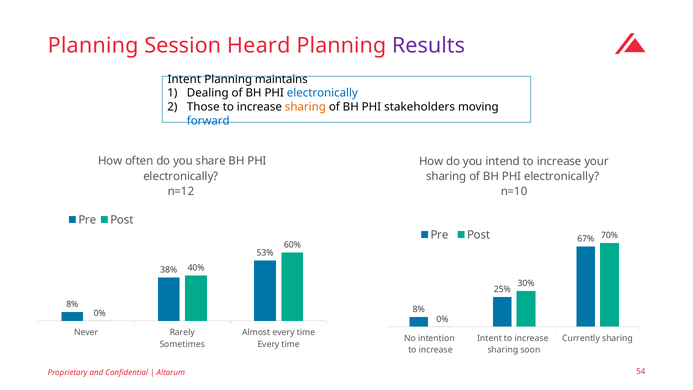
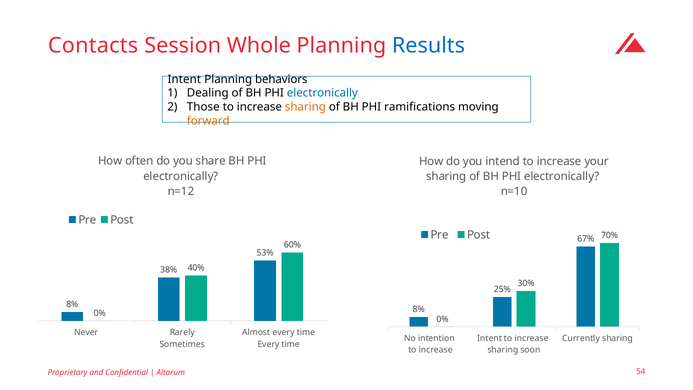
Planning at (93, 46): Planning -> Contacts
Heard: Heard -> Whole
Results colour: purple -> blue
maintains: maintains -> behaviors
stakeholders: stakeholders -> ramifications
forward colour: blue -> orange
